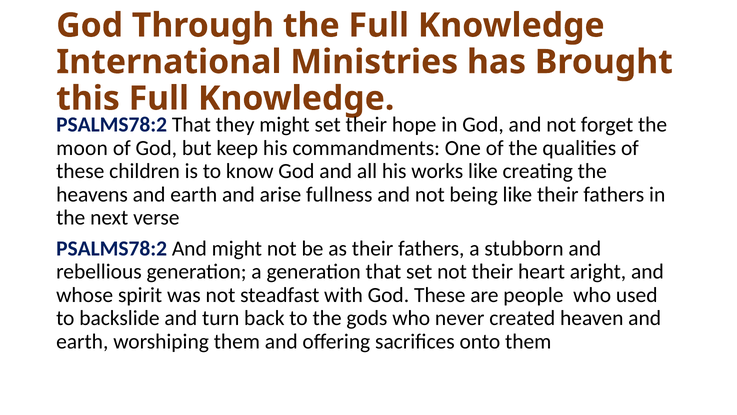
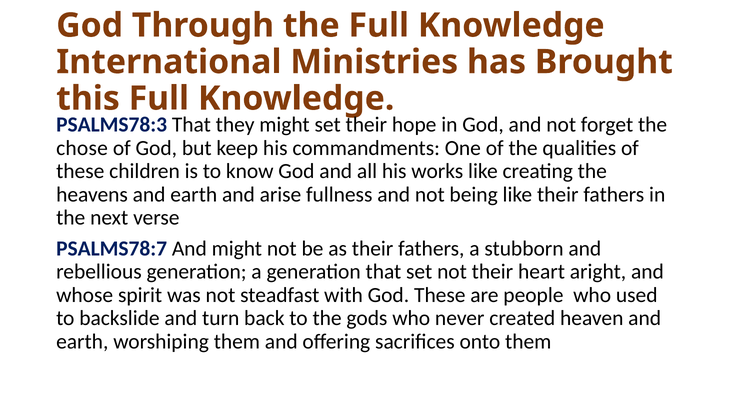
PSALMS78:2 at (112, 125): PSALMS78:2 -> PSALMS78:3
moon: moon -> chose
PSALMS78:2 at (112, 248): PSALMS78:2 -> PSALMS78:7
